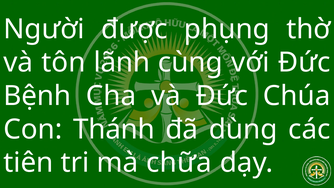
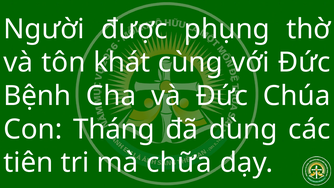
lãnh: lãnh -> khát
Thánh: Thánh -> Tháng
